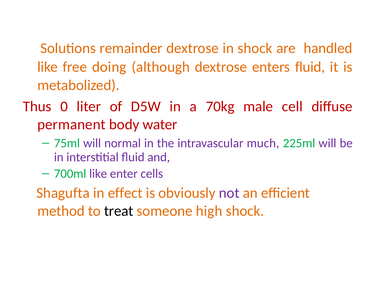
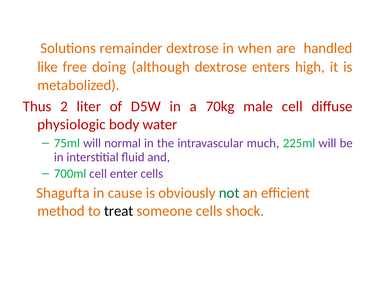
in shock: shock -> when
enters fluid: fluid -> high
0: 0 -> 2
permanent: permanent -> physiologic
700ml like: like -> cell
effect: effect -> cause
not colour: purple -> green
someone high: high -> cells
